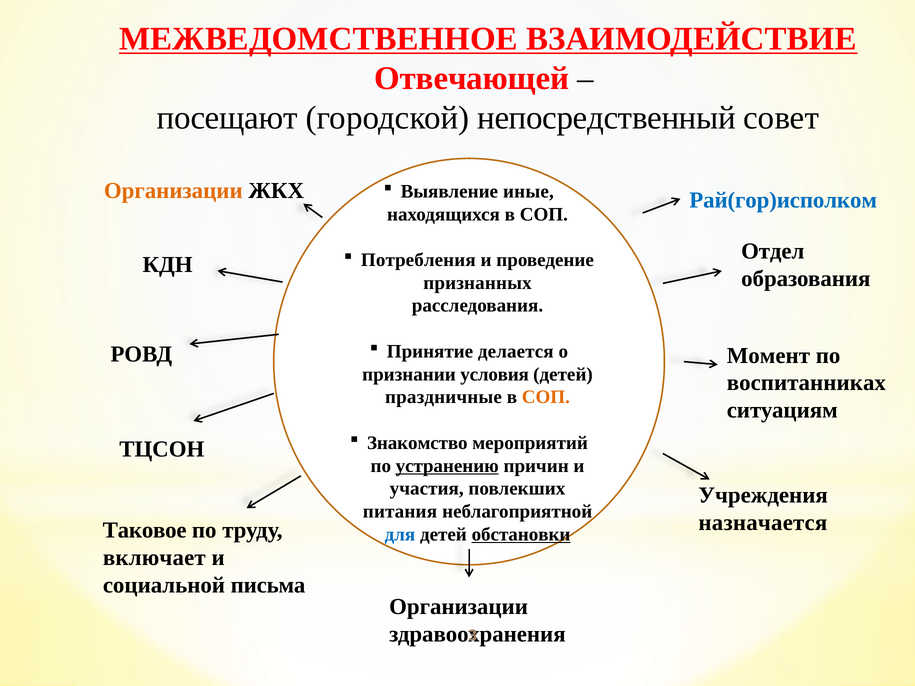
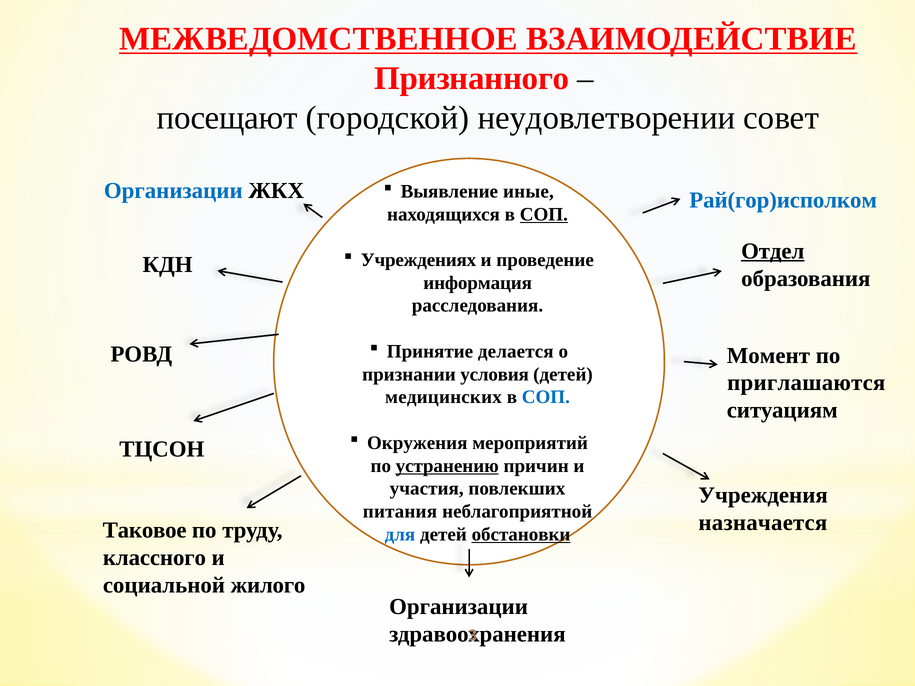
Отвечающей: Отвечающей -> Признанного
непосредственный: непосредственный -> неудовлетворении
Организации at (173, 191) colour: orange -> blue
СОП at (544, 214) underline: none -> present
Отдел underline: none -> present
Потребления: Потребления -> Учреждениях
признанных: признанных -> информация
воспитанниках: воспитанниках -> приглашаются
праздничные: праздничные -> медицинских
СОП at (546, 397) colour: orange -> blue
Знакомство: Знакомство -> Окружения
включает: включает -> классного
письма: письма -> жилого
